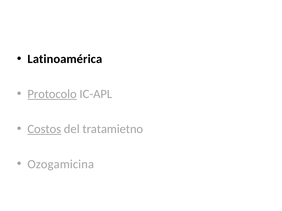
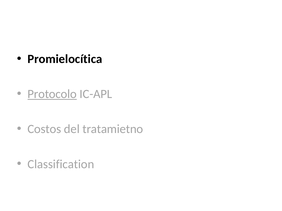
Latinoamérica: Latinoamérica -> Promielocítica
Costos underline: present -> none
Ozogamicina: Ozogamicina -> Classification
